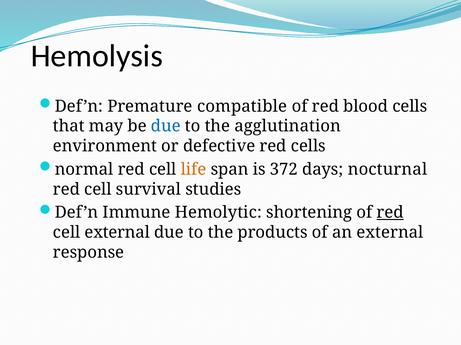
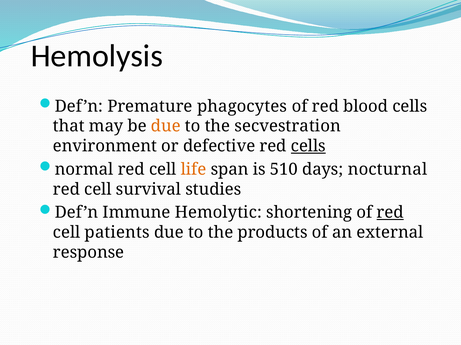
compatible: compatible -> phagocytes
due at (166, 126) colour: blue -> orange
agglutination: agglutination -> secvestration
cells at (308, 146) underline: none -> present
372: 372 -> 510
cell external: external -> patients
